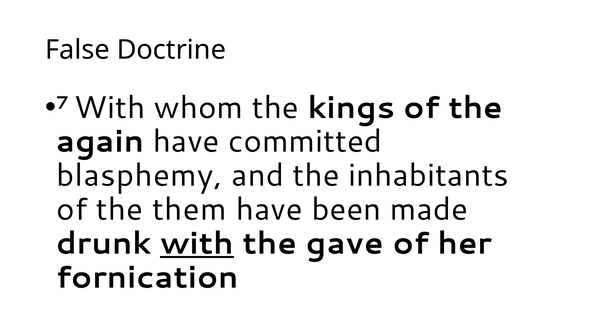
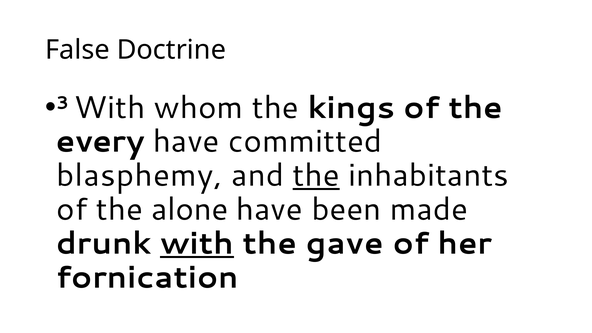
7: 7 -> 3
again: again -> every
the at (316, 176) underline: none -> present
them: them -> alone
